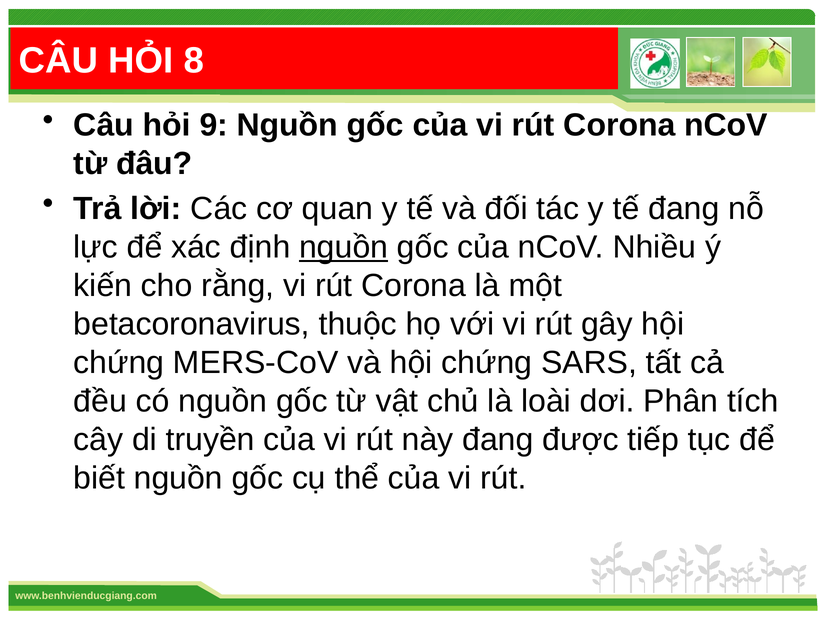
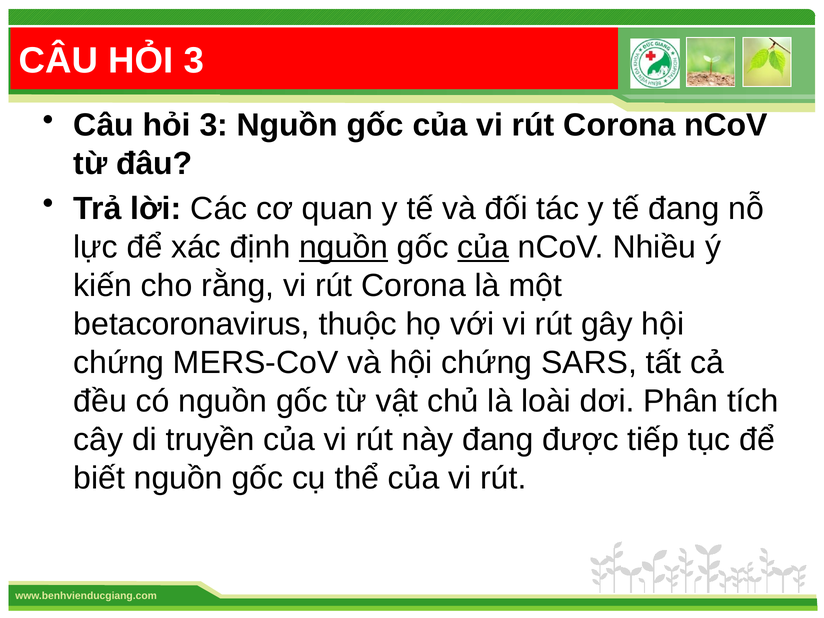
8 at (194, 61): 8 -> 3
9 at (214, 125): 9 -> 3
của at (483, 247) underline: none -> present
